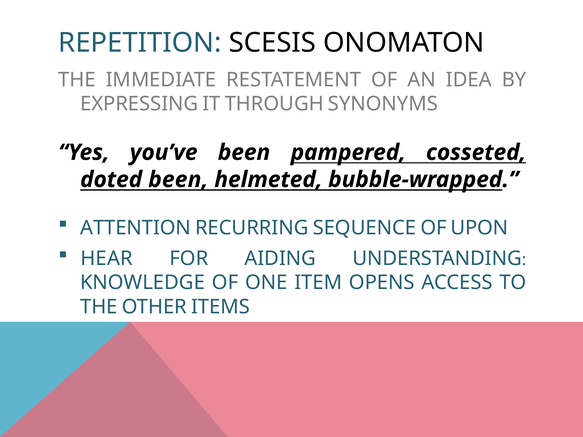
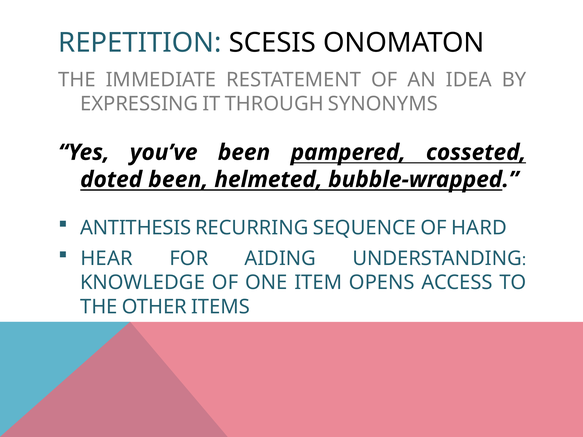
ATTENTION: ATTENTION -> ANTITHESIS
UPON: UPON -> HARD
